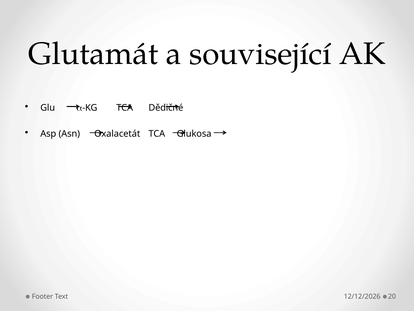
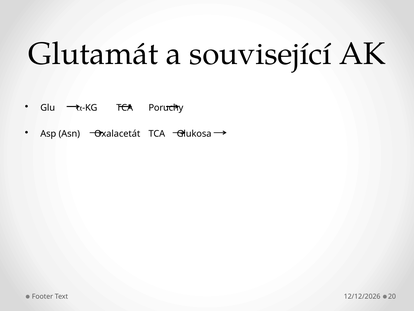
Dědičné: Dědičné -> Poruchy
